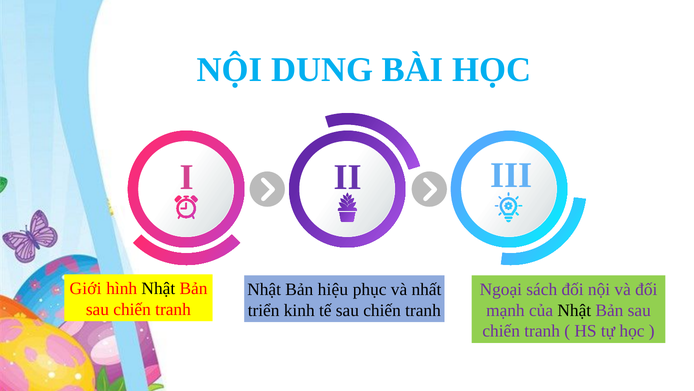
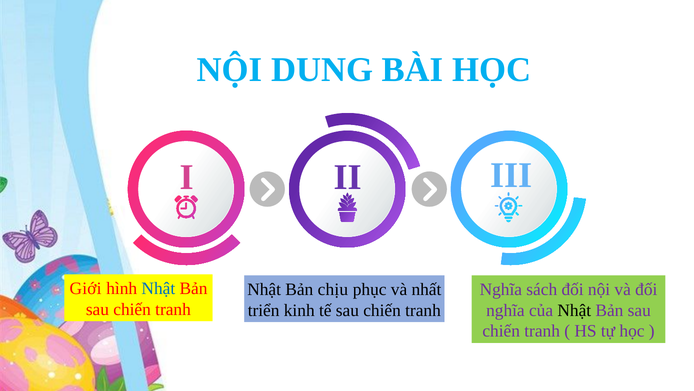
Nhật at (158, 288) colour: black -> blue
hiệu: hiệu -> chịu
Ngoại at (501, 289): Ngoại -> Nghĩa
mạnh at (505, 310): mạnh -> nghĩa
